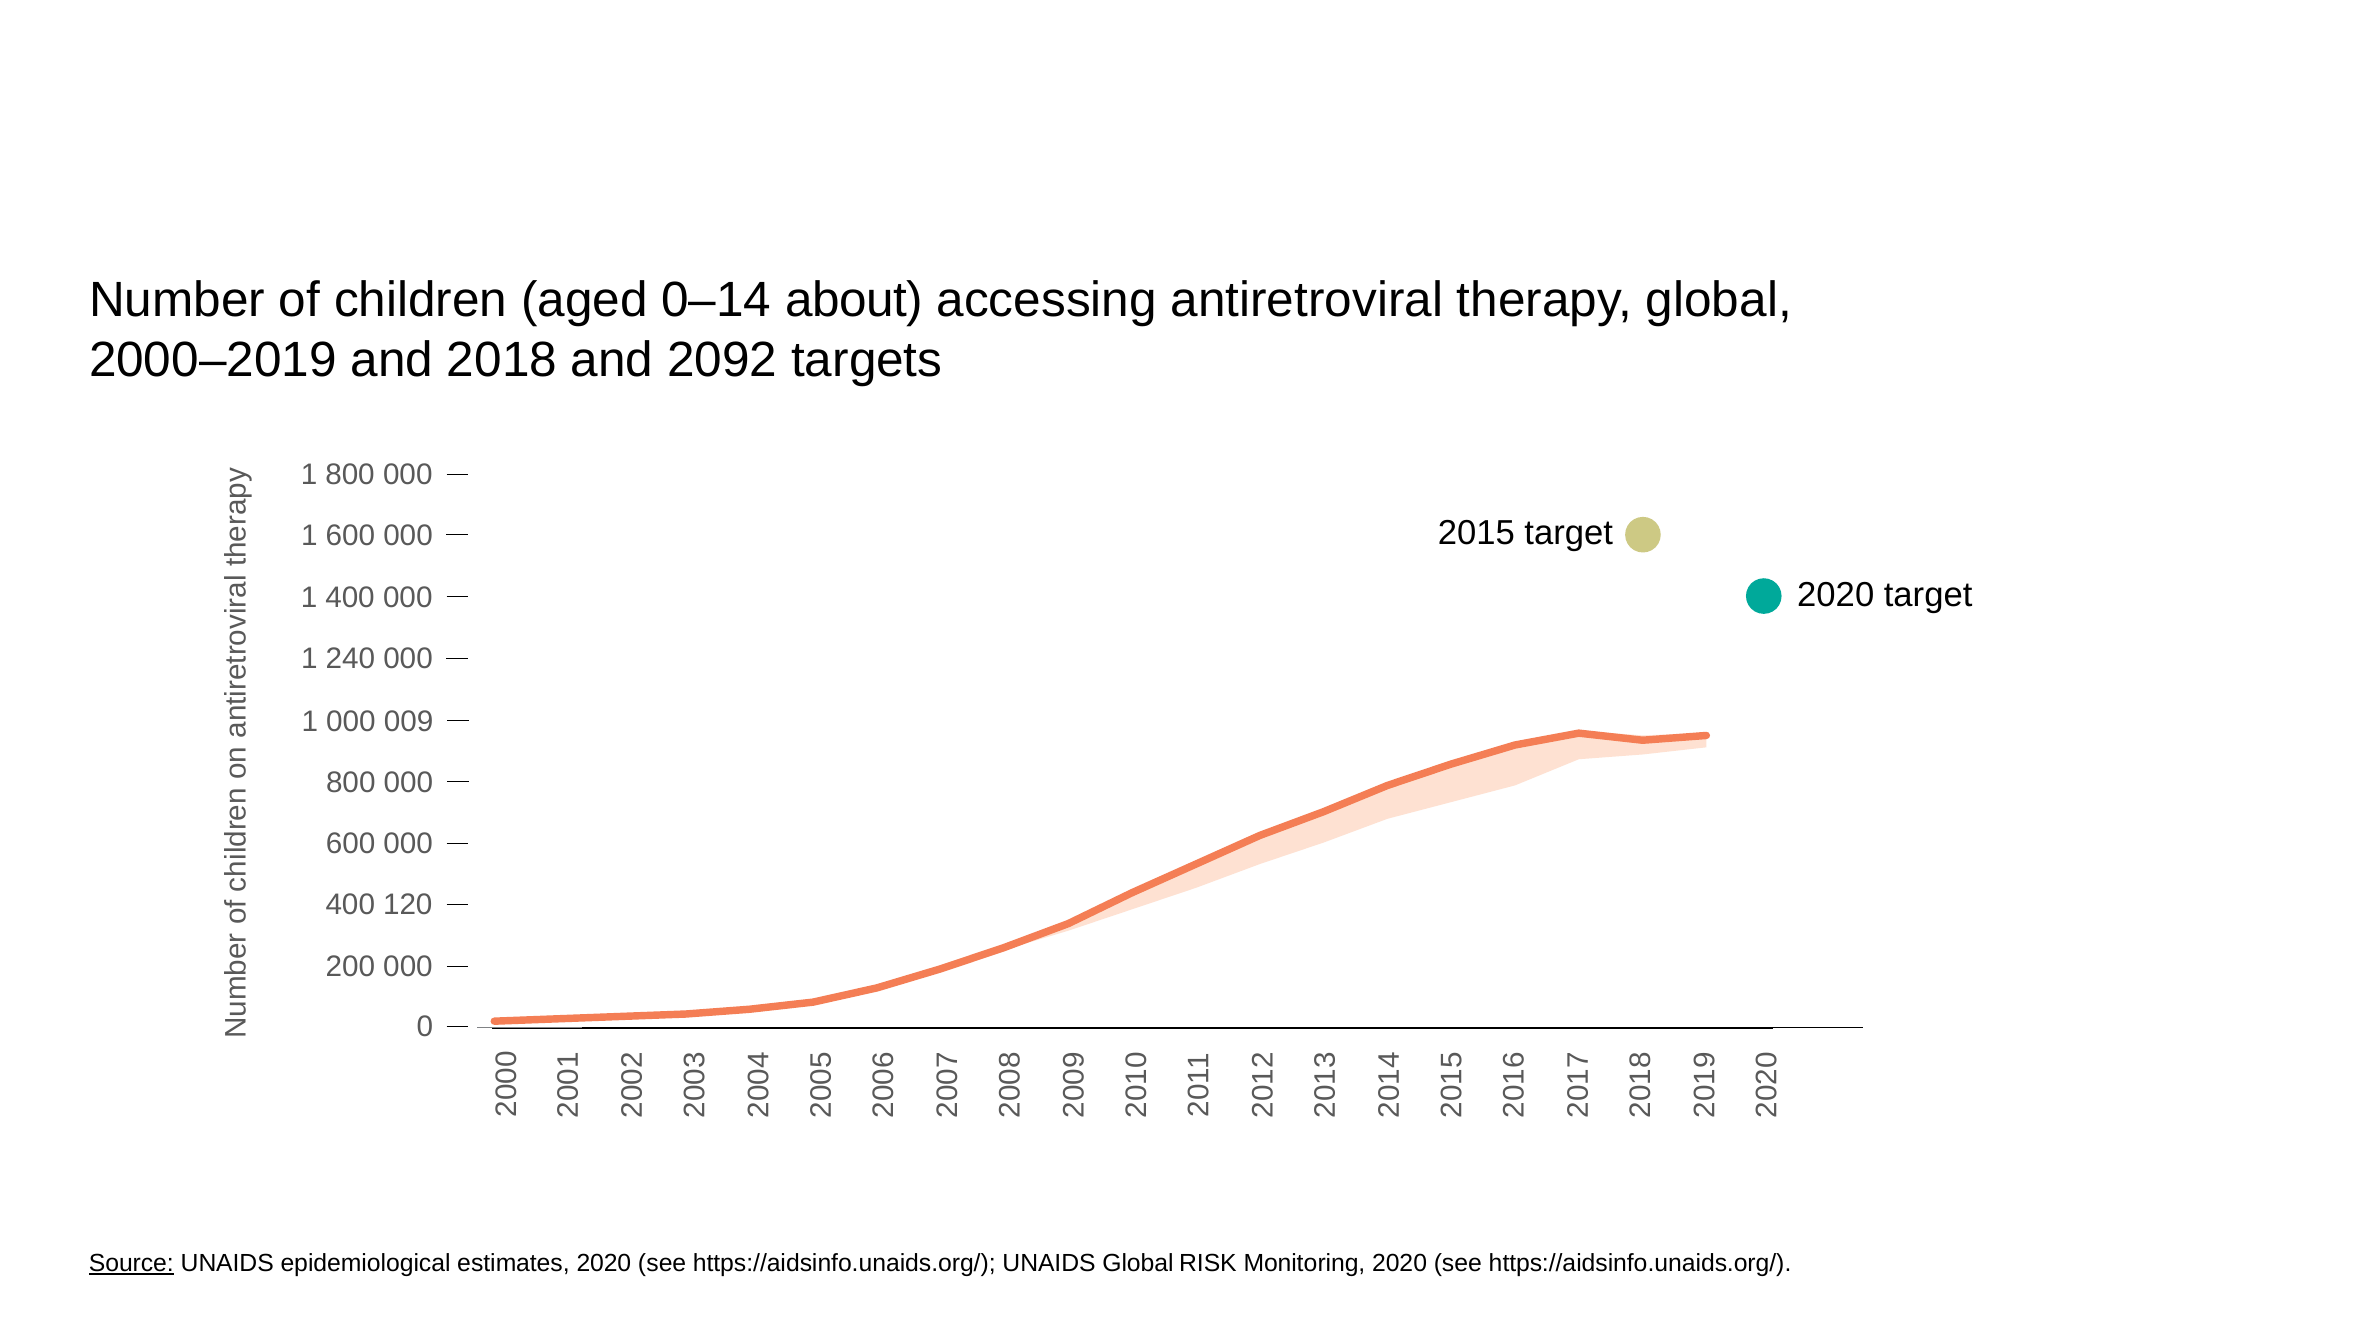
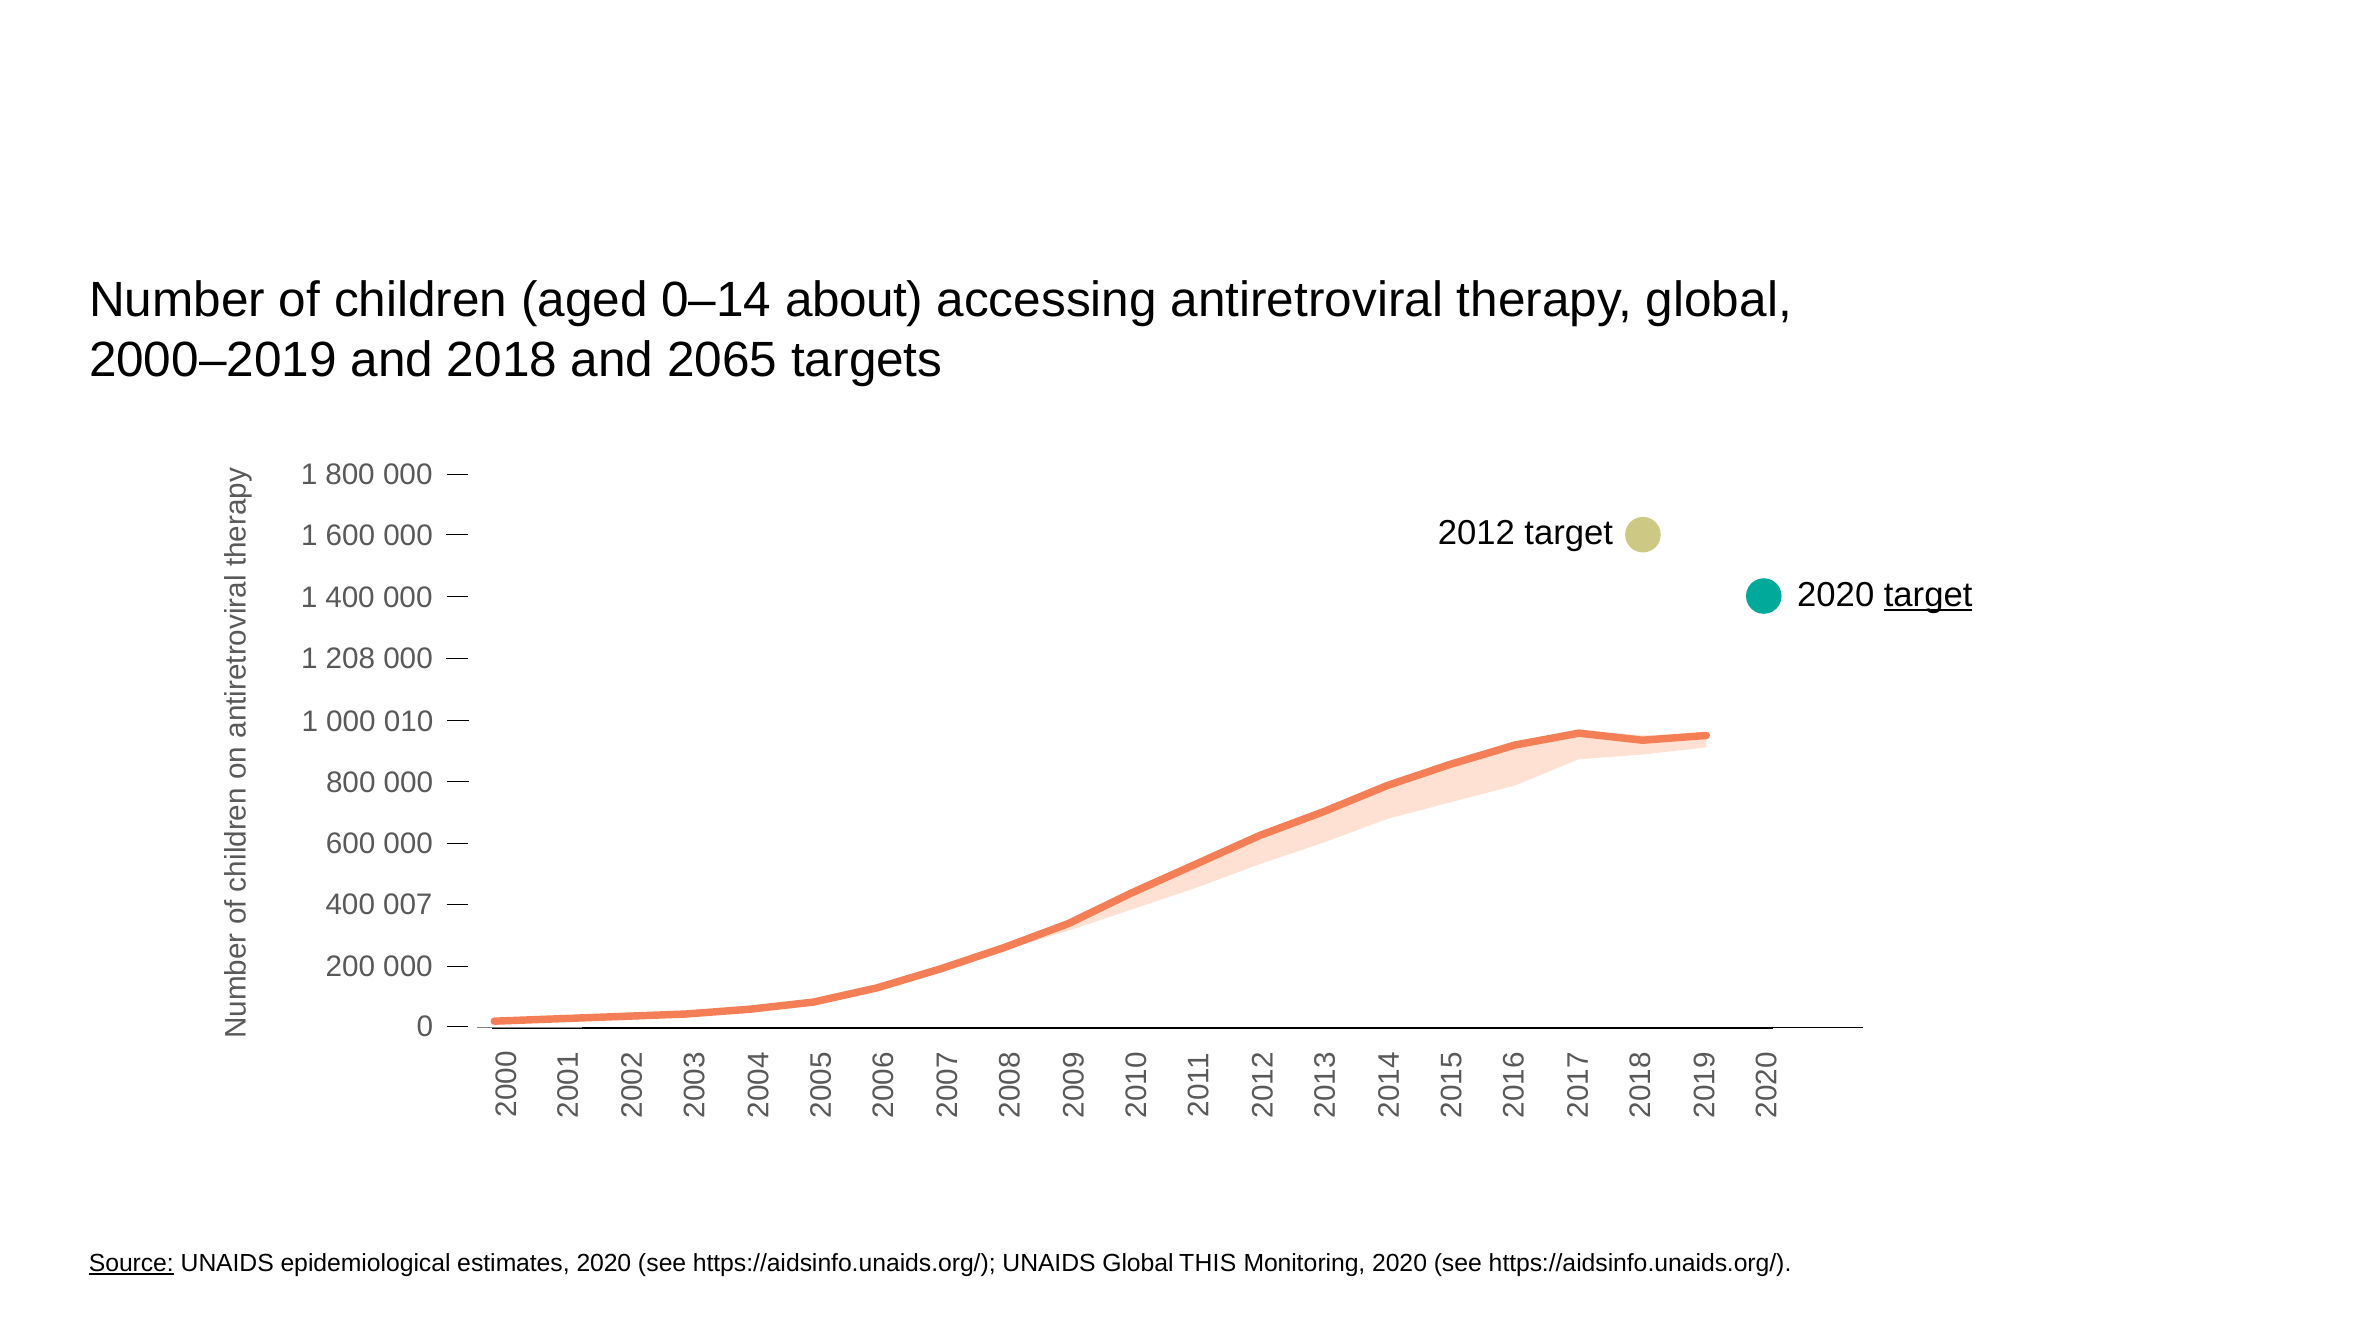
2092: 2092 -> 2065
2015: 2015 -> 2012
target at (1928, 595) underline: none -> present
240: 240 -> 208
009: 009 -> 010
120: 120 -> 007
RISK: RISK -> THIS
